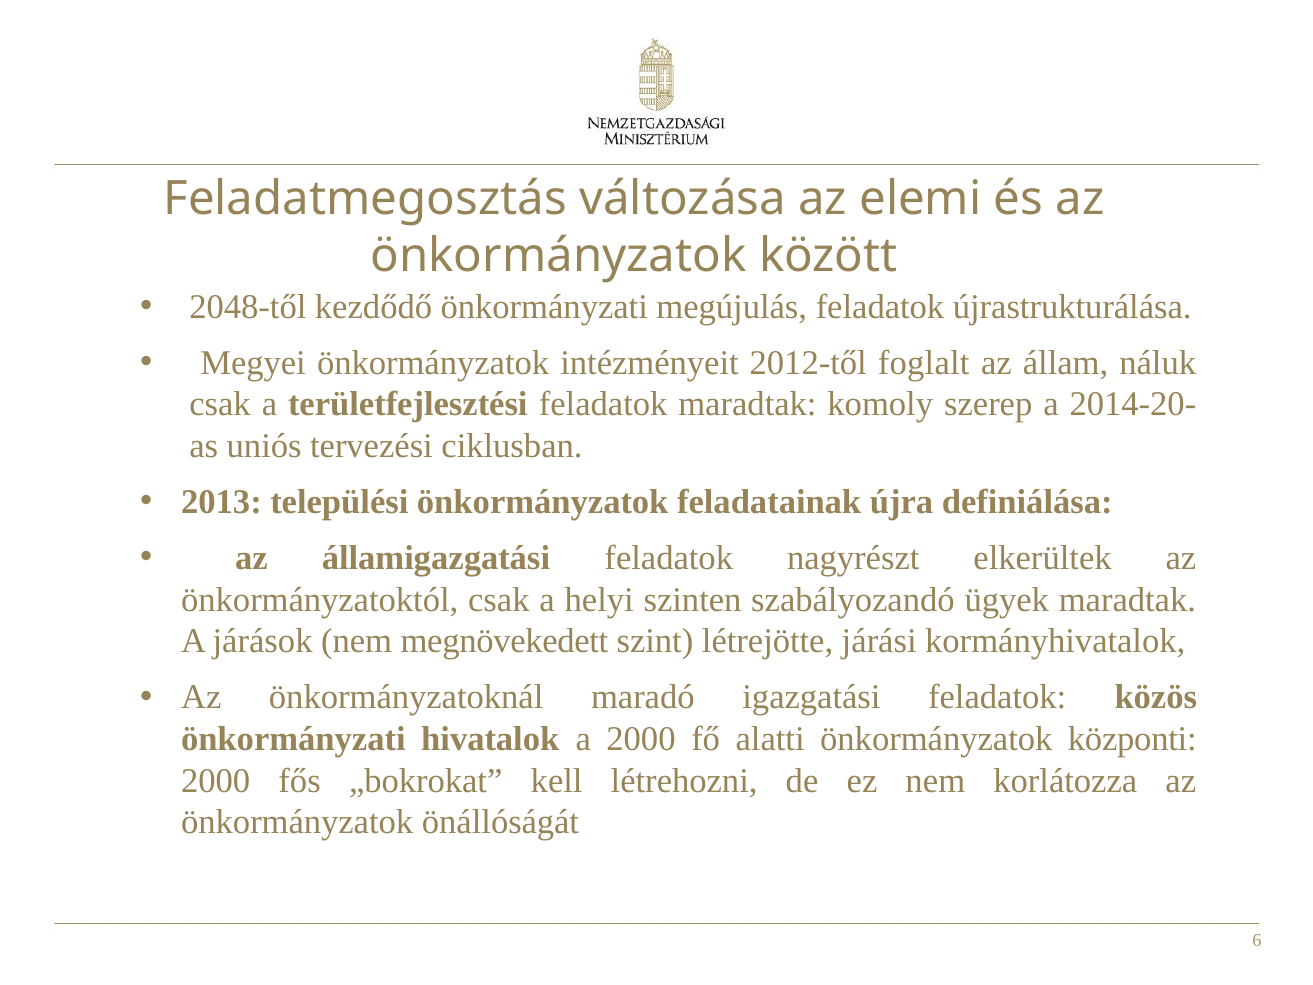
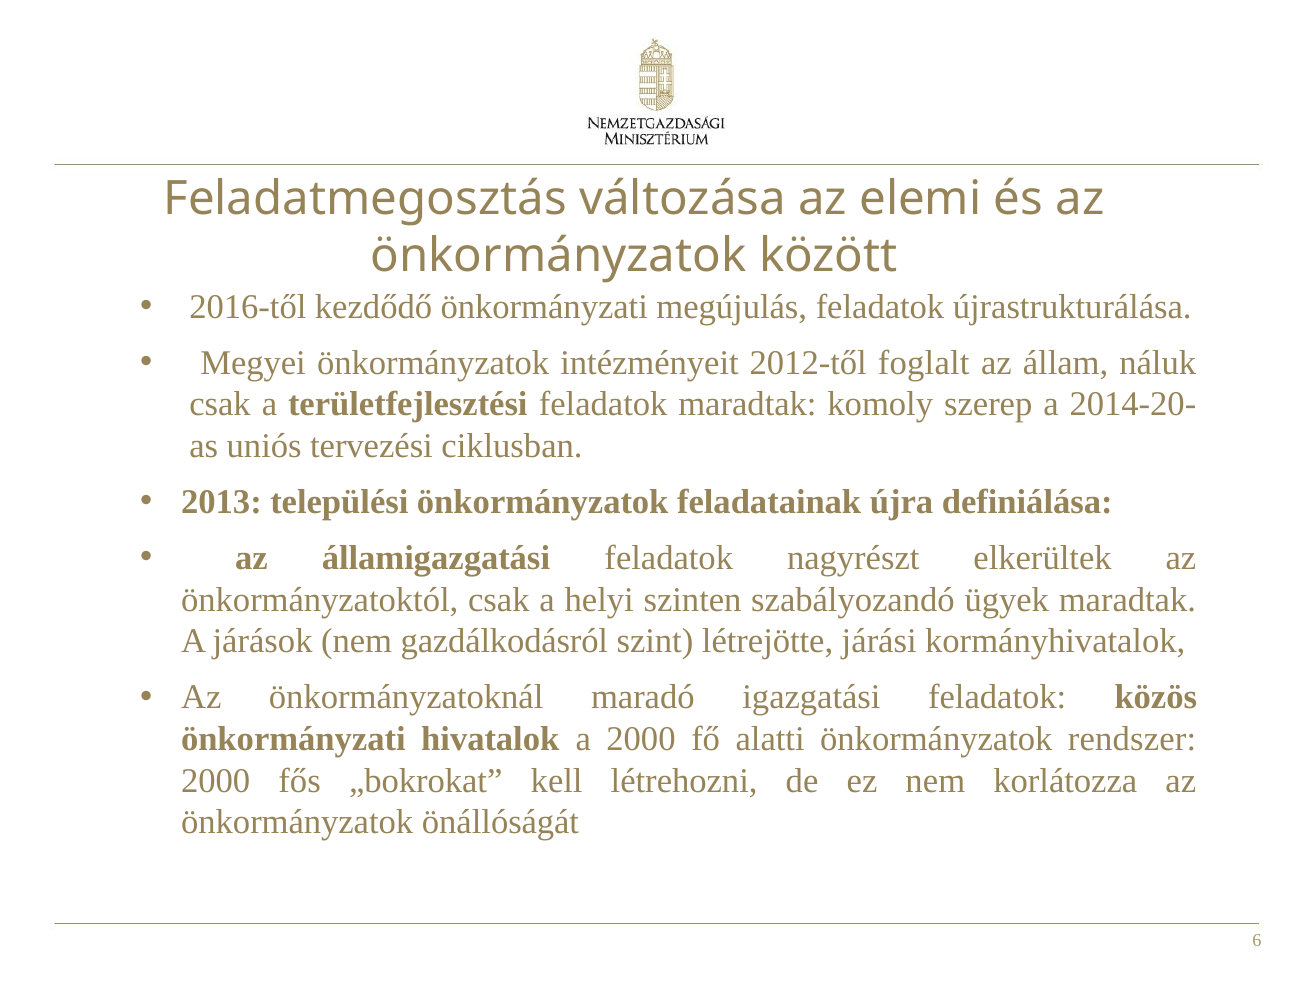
2048-től: 2048-től -> 2016-től
megnövekedett: megnövekedett -> gazdálkodásról
központi: központi -> rendszer
